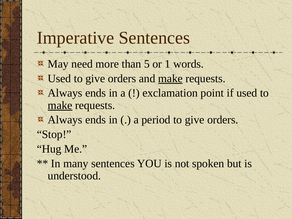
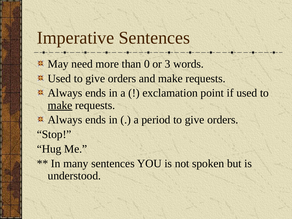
5: 5 -> 0
1: 1 -> 3
make at (170, 78) underline: present -> none
